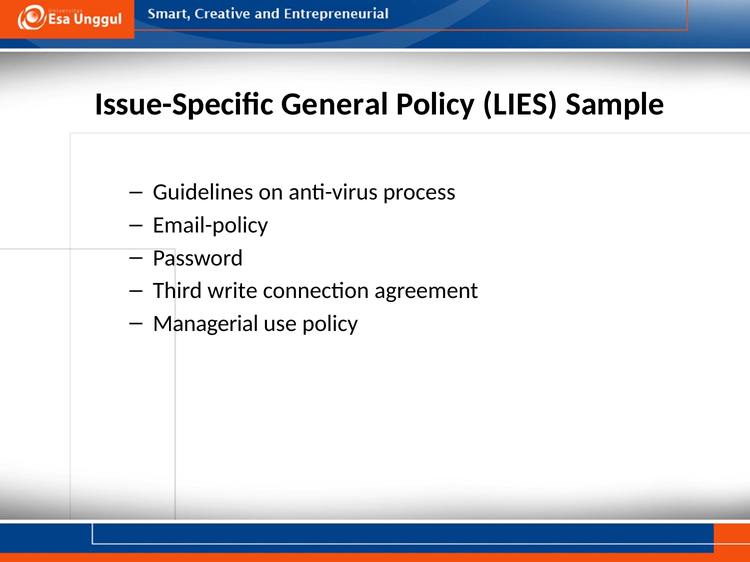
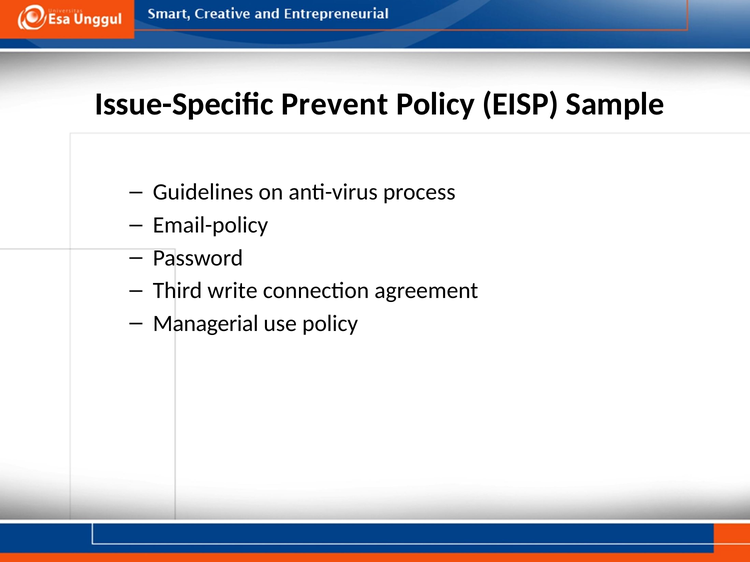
General: General -> Prevent
LIES: LIES -> EISP
